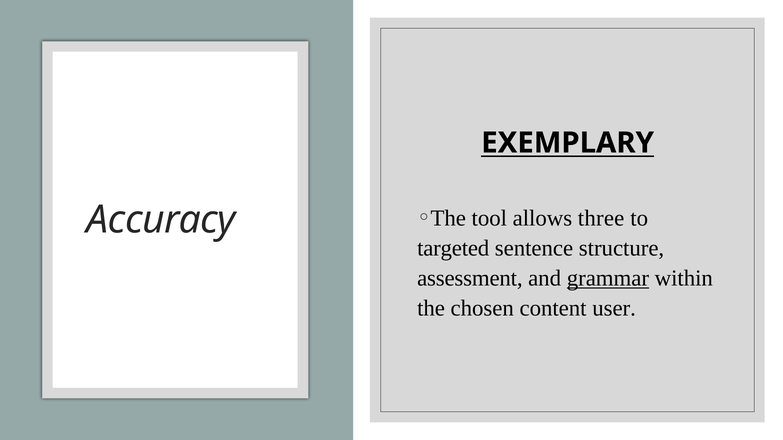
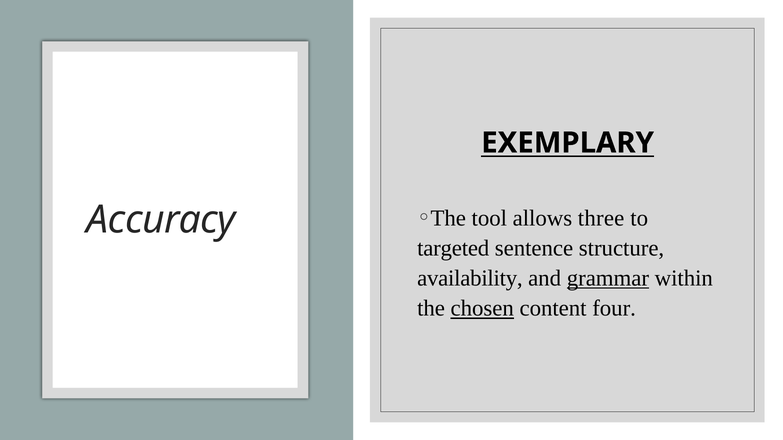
assessment: assessment -> availability
chosen underline: none -> present
user: user -> four
